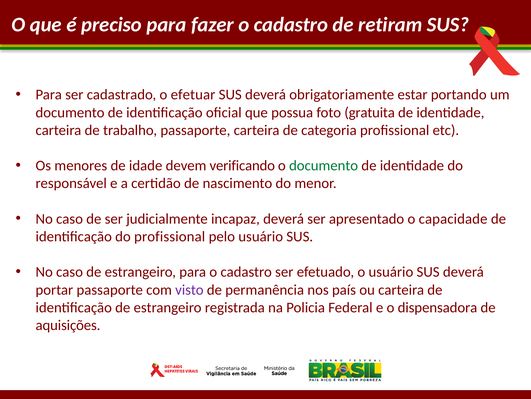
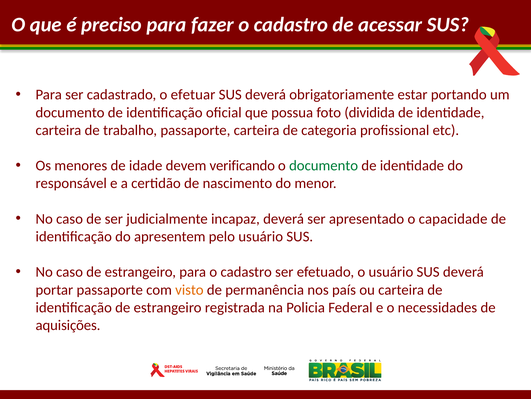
retiram: retiram -> acessar
gratuita: gratuita -> dividida
do profissional: profissional -> apresentem
visto colour: purple -> orange
dispensadora: dispensadora -> necessidades
